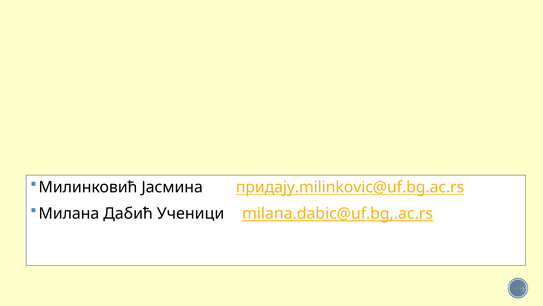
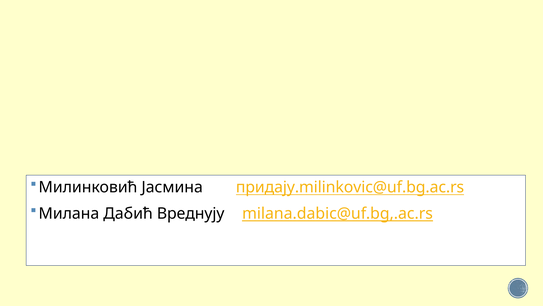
Ученици: Ученици -> Вреднују
